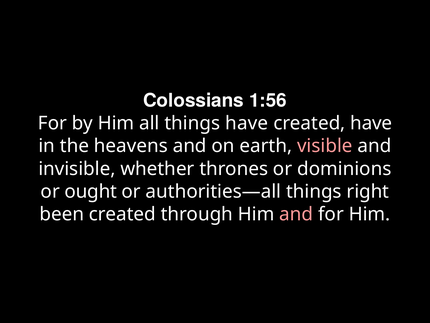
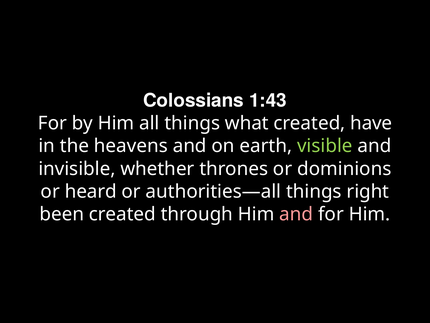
1:56: 1:56 -> 1:43
things have: have -> what
visible colour: pink -> light green
ought: ought -> heard
